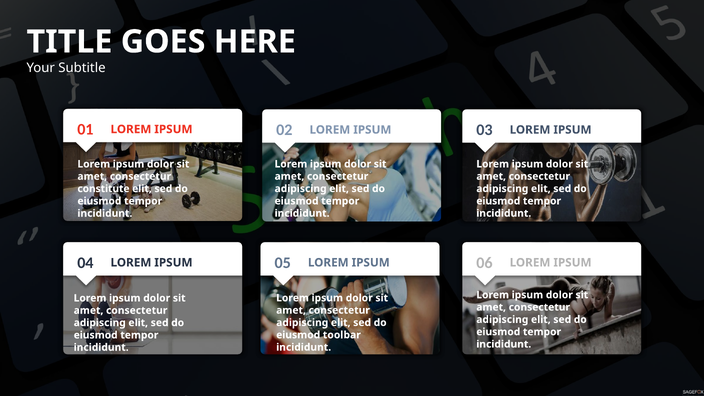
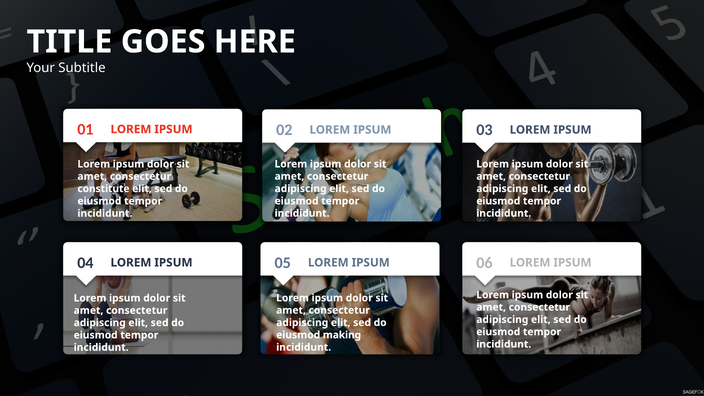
toolbar: toolbar -> making
